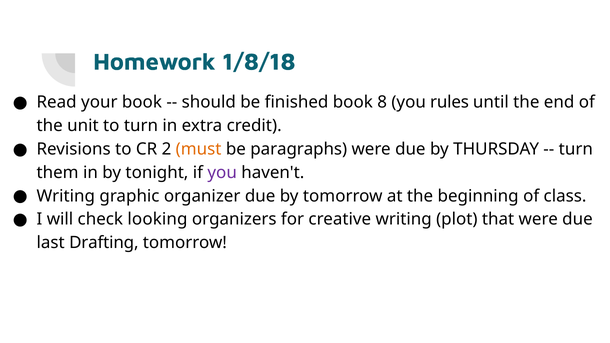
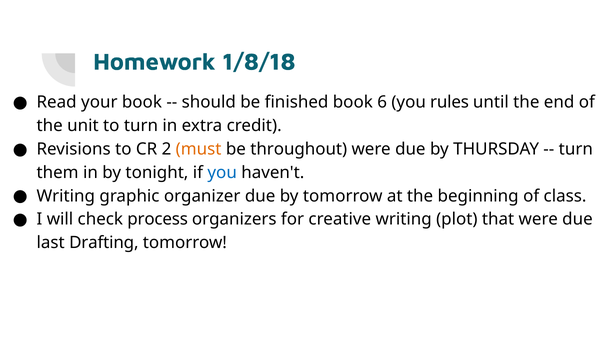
8: 8 -> 6
paragraphs: paragraphs -> throughout
you at (222, 173) colour: purple -> blue
looking: looking -> process
